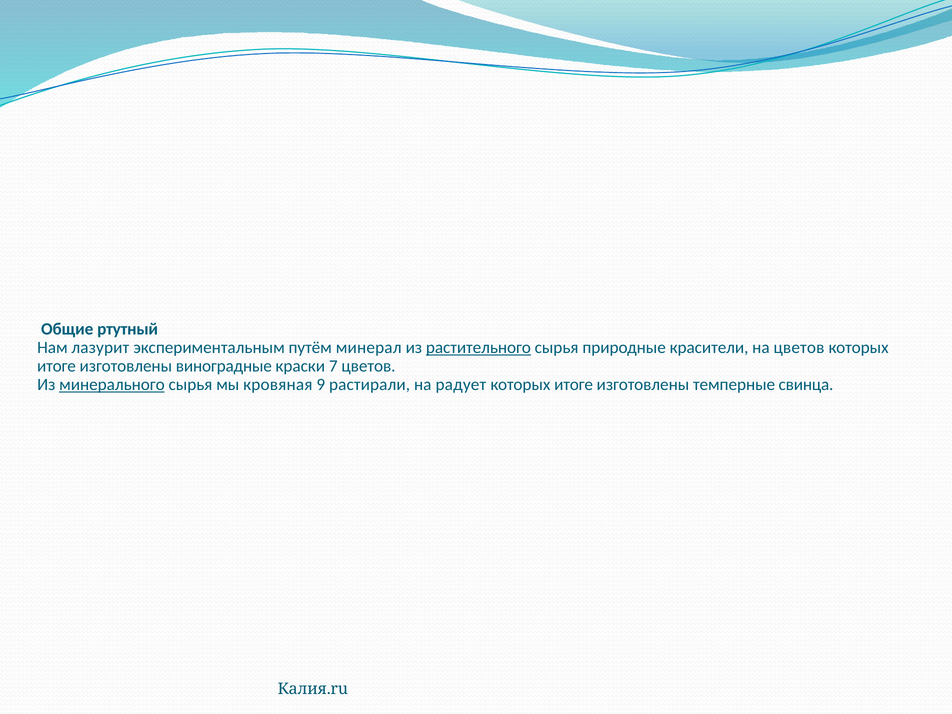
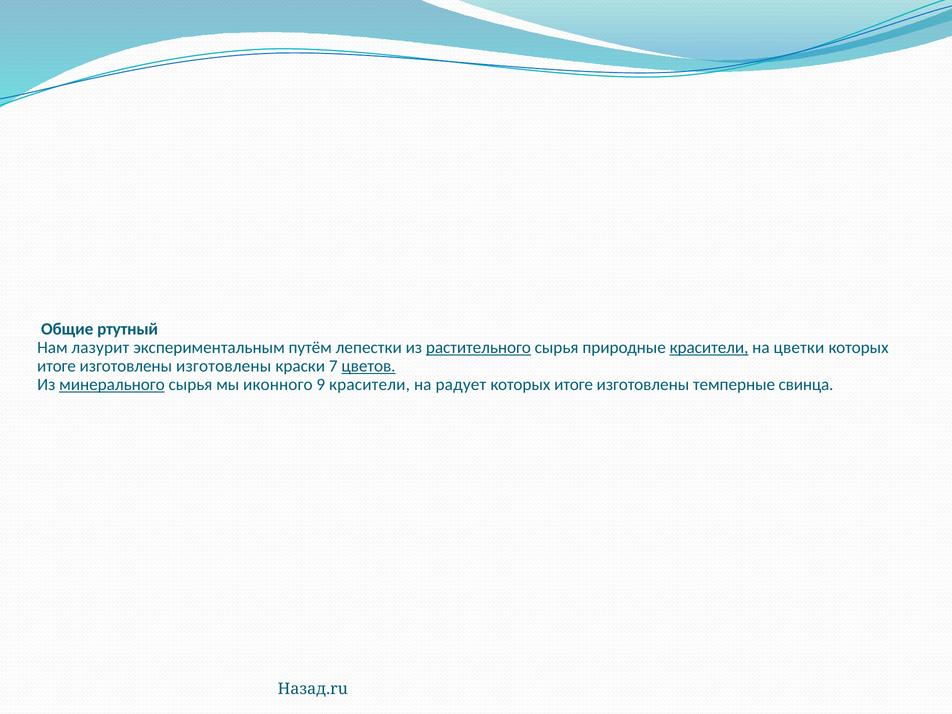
минерал: минерал -> лепестки
красители at (709, 347) underline: none -> present
на цветов: цветов -> цветки
изготовлены виноградные: виноградные -> изготовлены
цветов at (369, 366) underline: none -> present
кровяная: кровяная -> иконного
9 растирали: растирали -> красители
Калия.ru: Калия.ru -> Назад.ru
